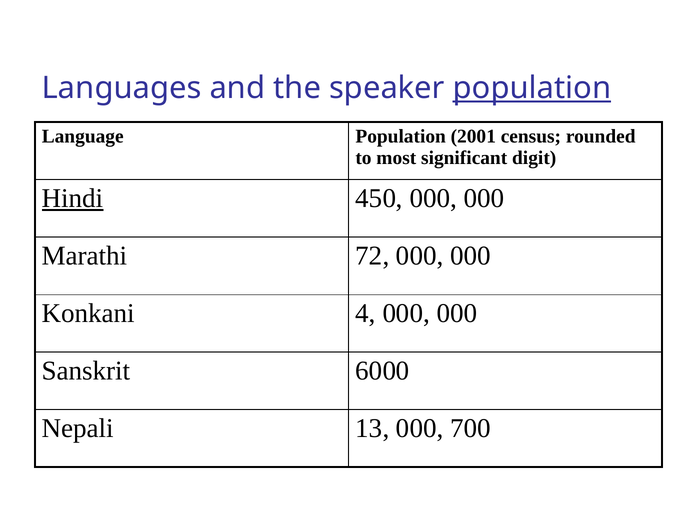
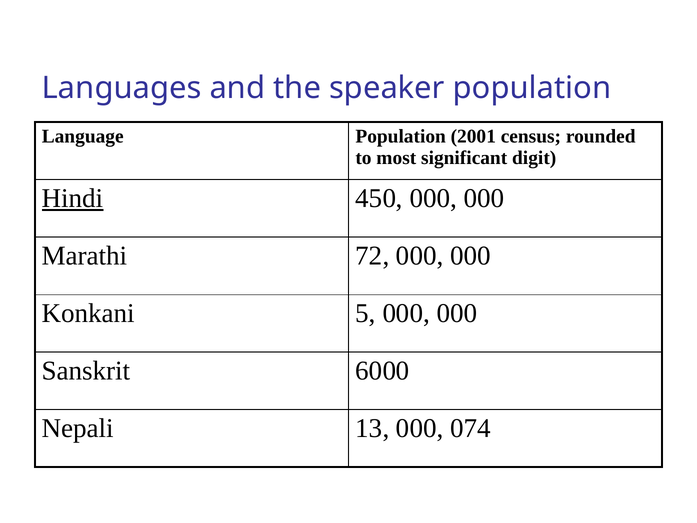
population at (532, 88) underline: present -> none
4: 4 -> 5
700: 700 -> 074
